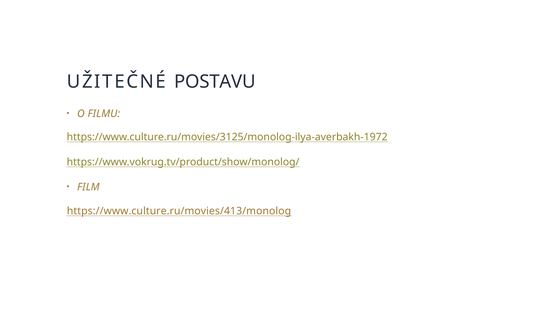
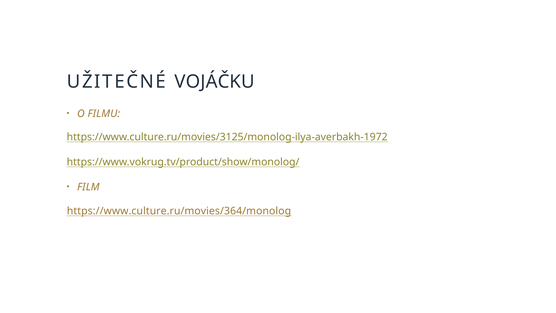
POSTAVU: POSTAVU -> VOJÁČKU
https://www.culture.ru/movies/413/monolog: https://www.culture.ru/movies/413/monolog -> https://www.culture.ru/movies/364/monolog
